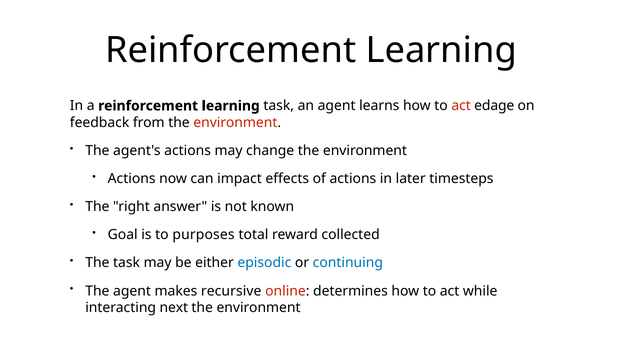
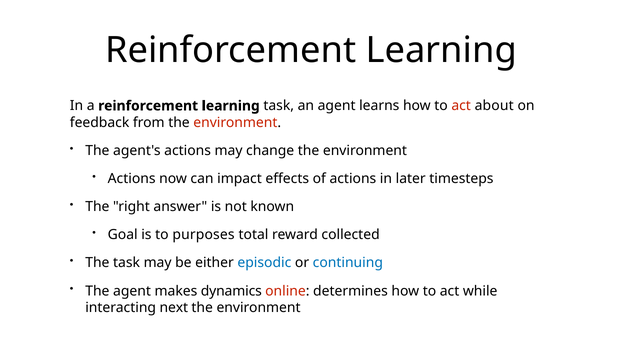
edage: edage -> about
recursive: recursive -> dynamics
